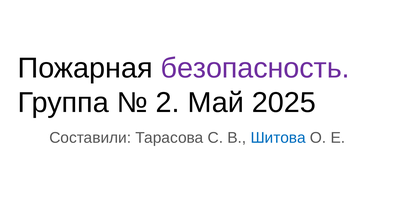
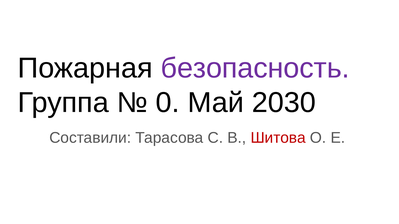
2: 2 -> 0
2025: 2025 -> 2030
Шитова colour: blue -> red
